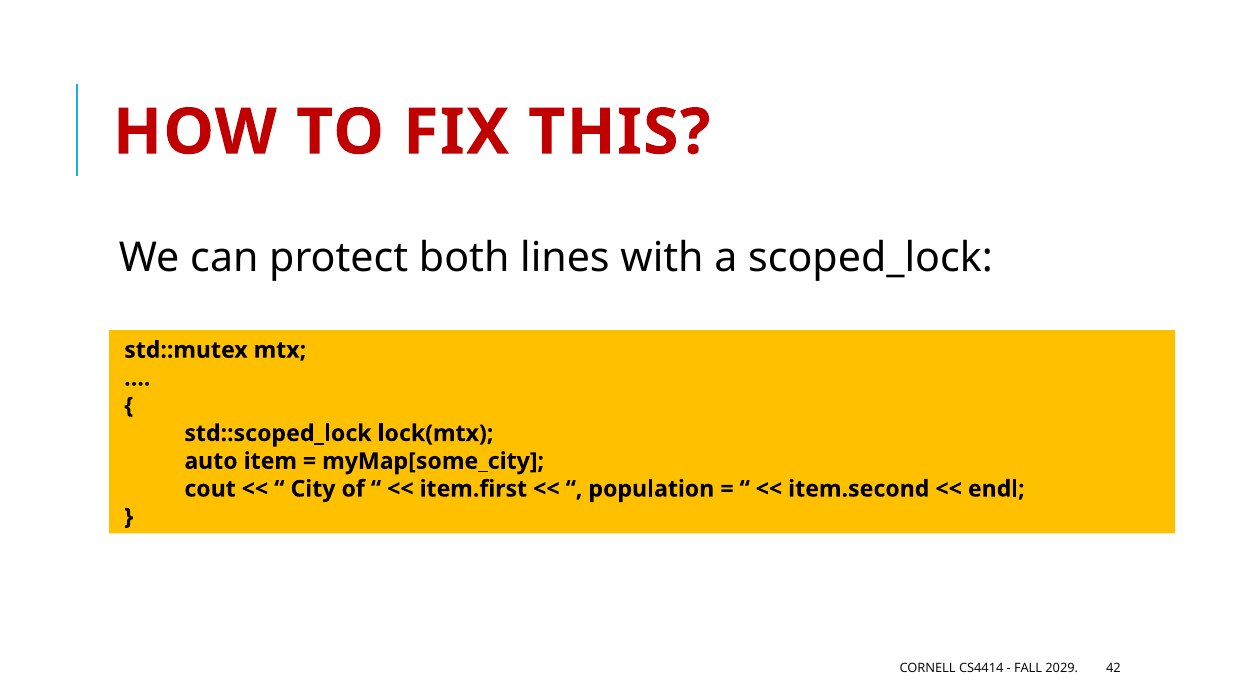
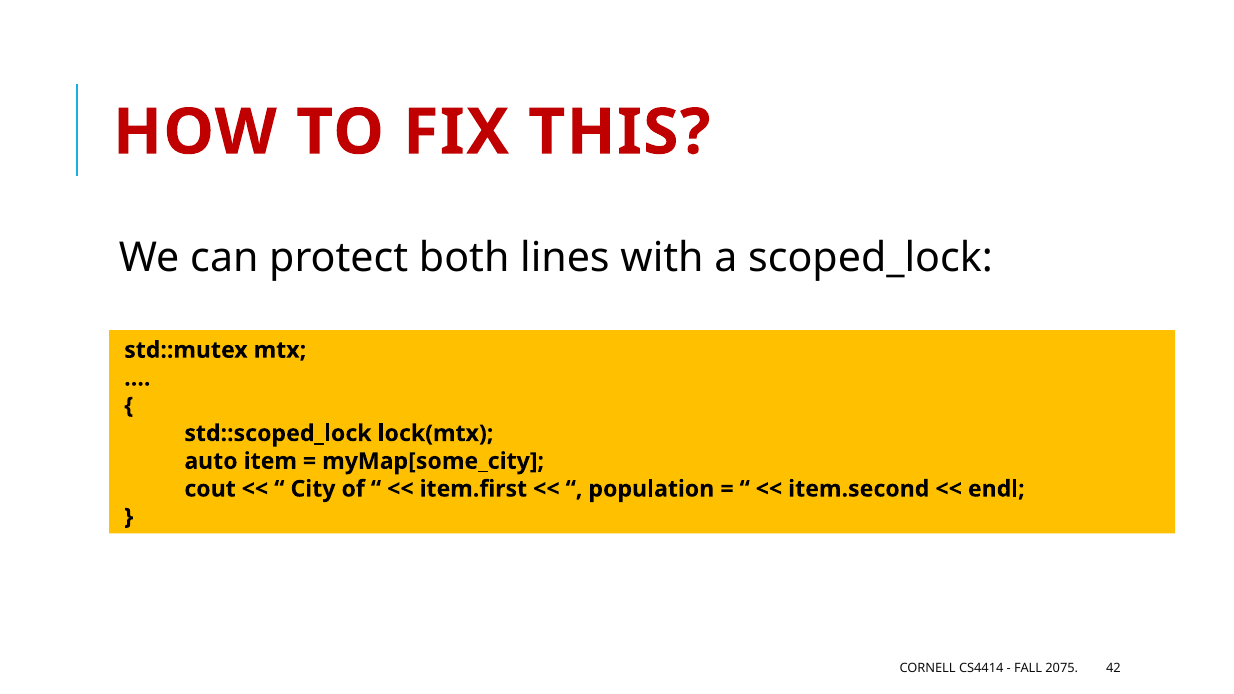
2029: 2029 -> 2075
